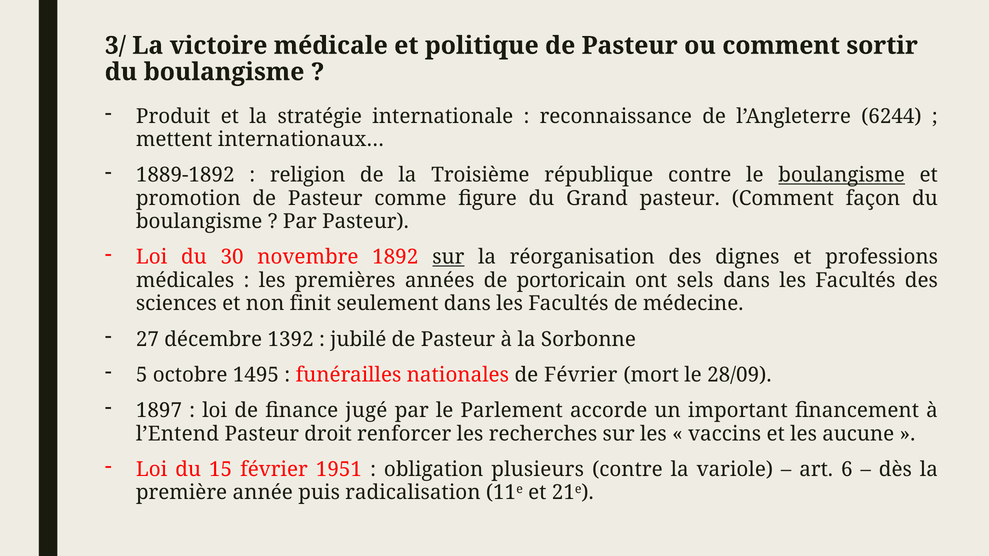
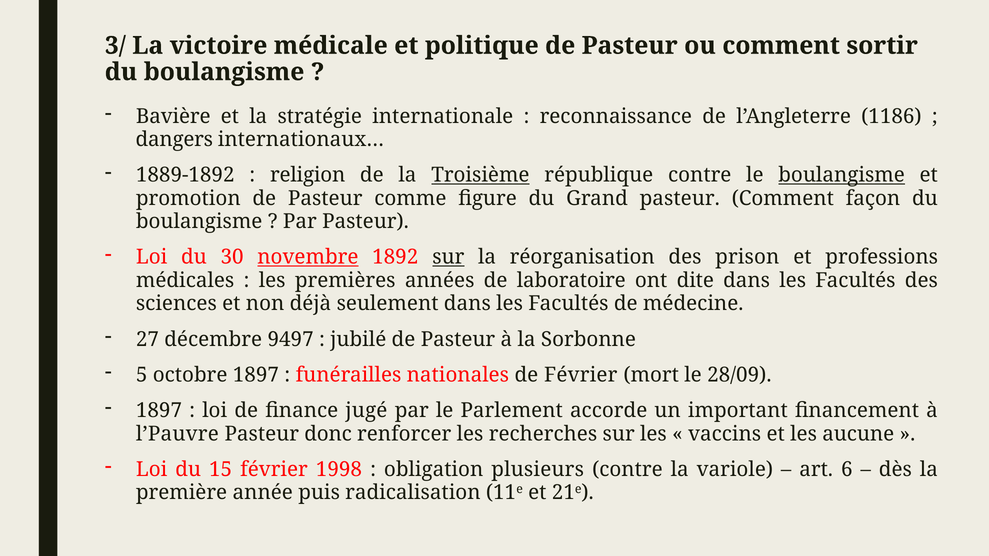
Produit: Produit -> Bavière
6244: 6244 -> 1186
mettent: mettent -> dangers
Troisième underline: none -> present
novembre underline: none -> present
dignes: dignes -> prison
portoricain: portoricain -> laboratoire
sels: sels -> dite
finit: finit -> déjà
1392: 1392 -> 9497
octobre 1495: 1495 -> 1897
l’Entend: l’Entend -> l’Pauvre
droit: droit -> donc
1951: 1951 -> 1998
